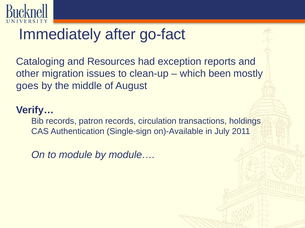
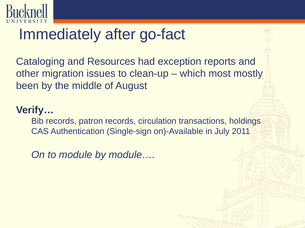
been: been -> most
goes: goes -> been
